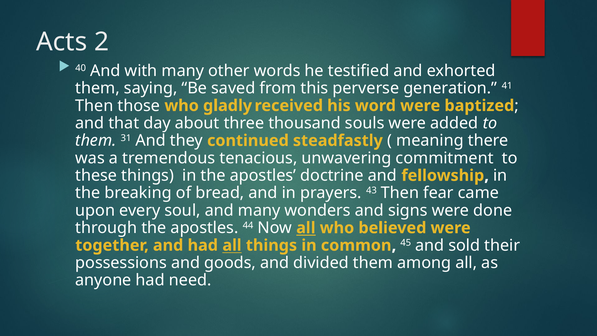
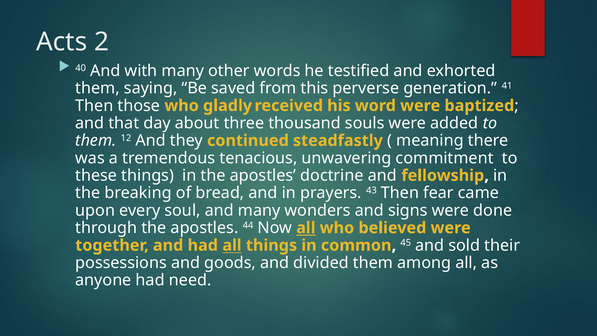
31: 31 -> 12
